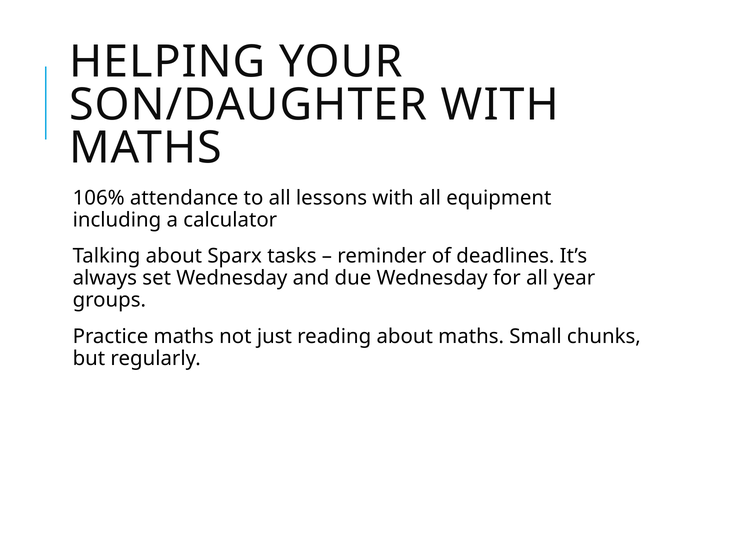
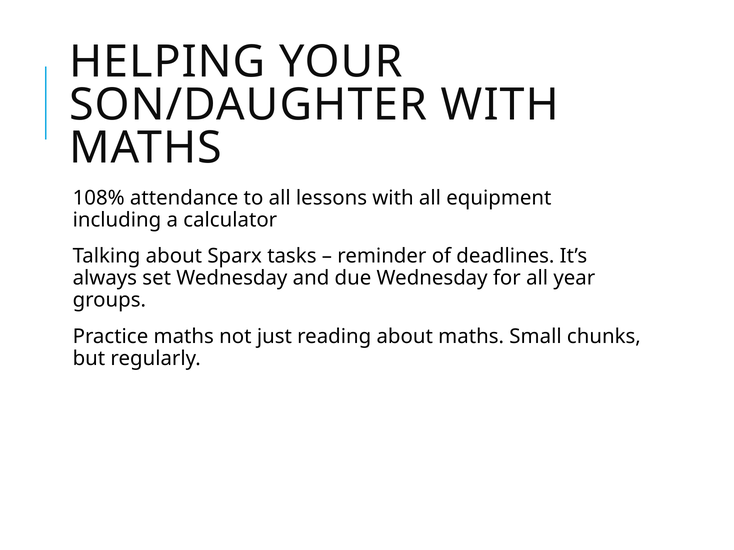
106%: 106% -> 108%
